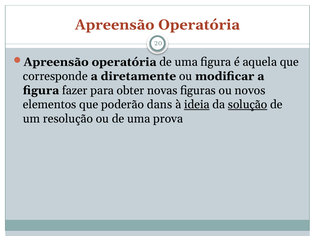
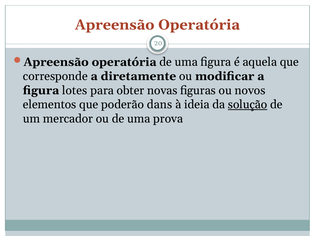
fazer: fazer -> lotes
ideia underline: present -> none
resolução: resolução -> mercador
